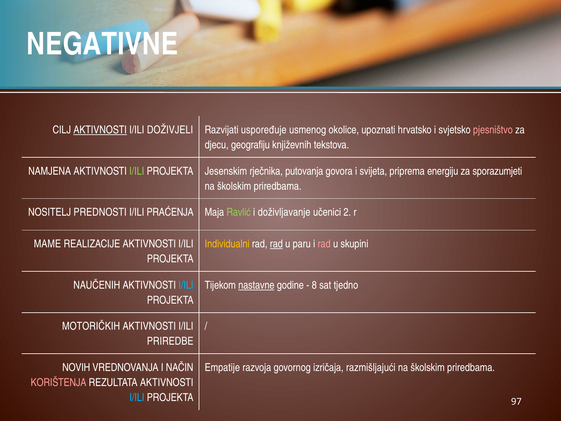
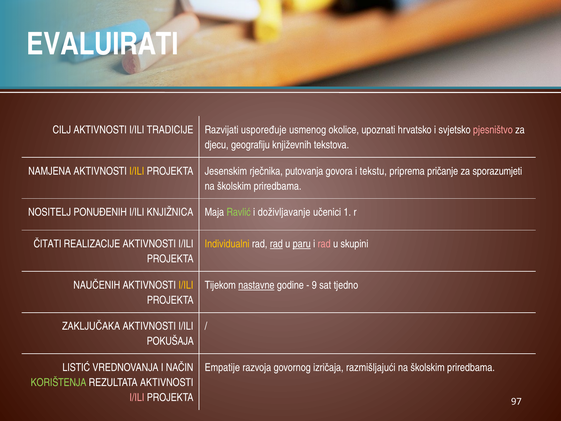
NEGATIVNE: NEGATIVNE -> EVALUIRATI
AKTIVNOSTI at (100, 130) underline: present -> none
DOŽIVJELI: DOŽIVJELI -> TRADICIJE
I/ILI at (137, 171) colour: light green -> yellow
svijeta: svijeta -> tekstu
energiju: energiju -> pričanje
PREDNOSTI: PREDNOSTI -> PONUĐENIH
PRAĆENJA: PRAĆENJA -> KNJIŽNICA
2: 2 -> 1
MAME: MAME -> ČITATI
paru underline: none -> present
I/ILI at (186, 285) colour: light blue -> yellow
8: 8 -> 9
MOTORIČKIH: MOTORIČKIH -> ZAKLJUČAKA
PRIREDBE: PRIREDBE -> POKUŠAJA
NOVIH: NOVIH -> LISTIĆ
KORIŠTENJA colour: pink -> light green
I/ILI at (137, 397) colour: light blue -> pink
